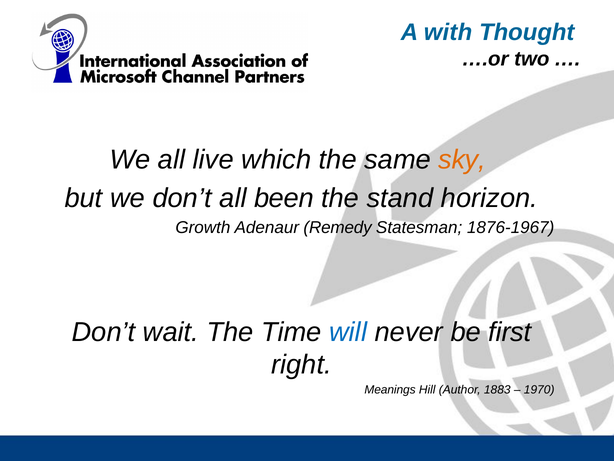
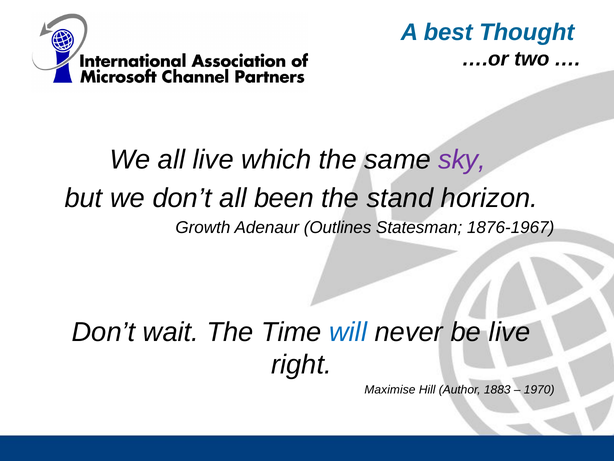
with: with -> best
sky colour: orange -> purple
Remedy: Remedy -> Outlines
be first: first -> live
Meanings: Meanings -> Maximise
